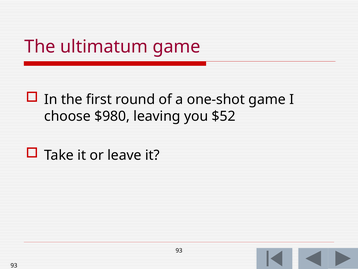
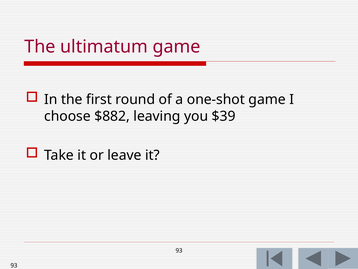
$980: $980 -> $882
$52: $52 -> $39
